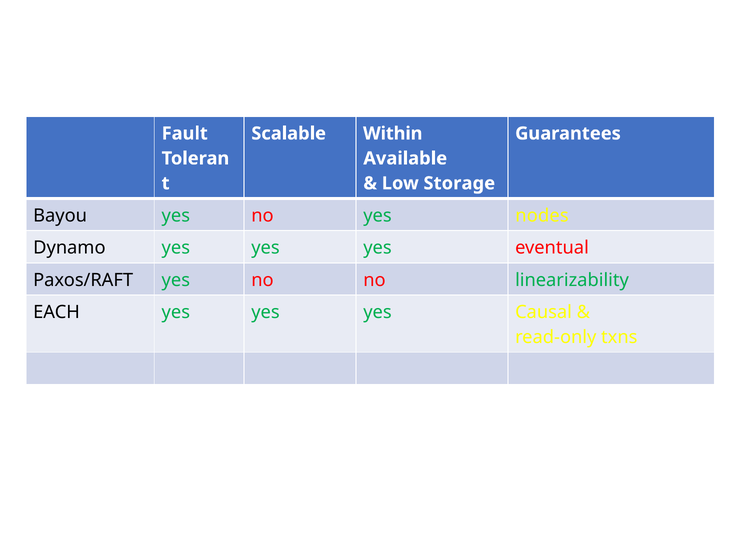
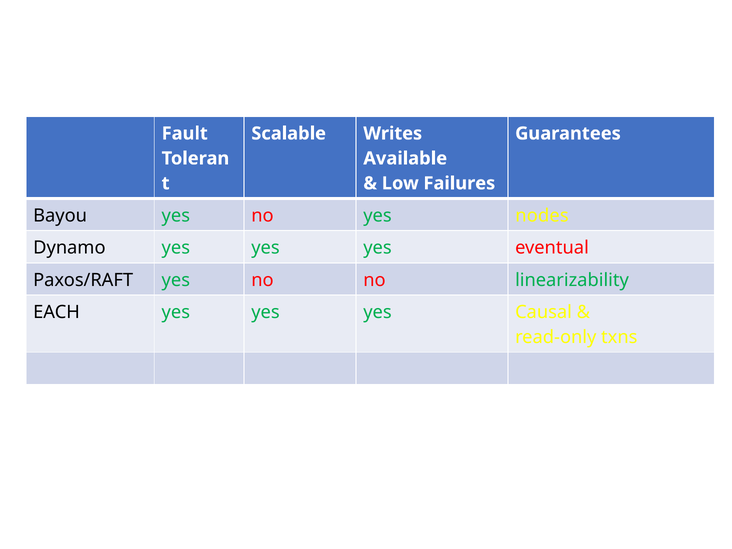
Within: Within -> Writes
Storage: Storage -> Failures
